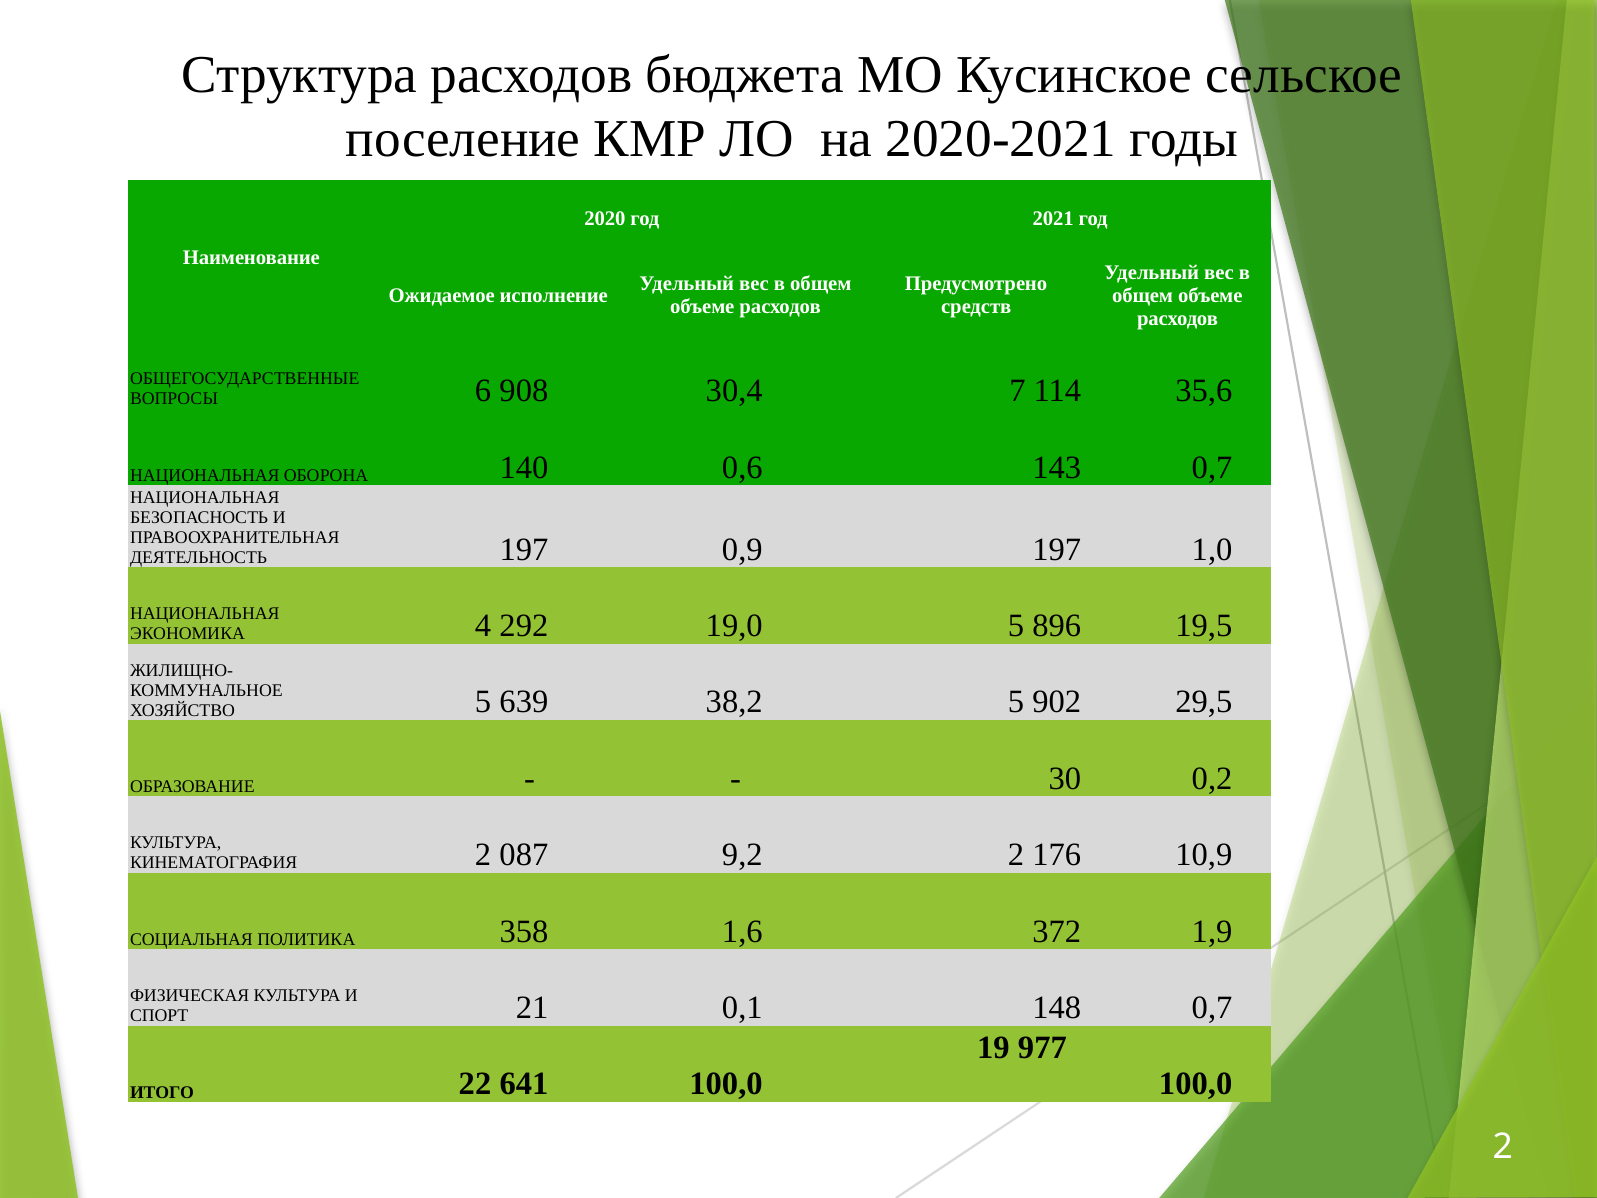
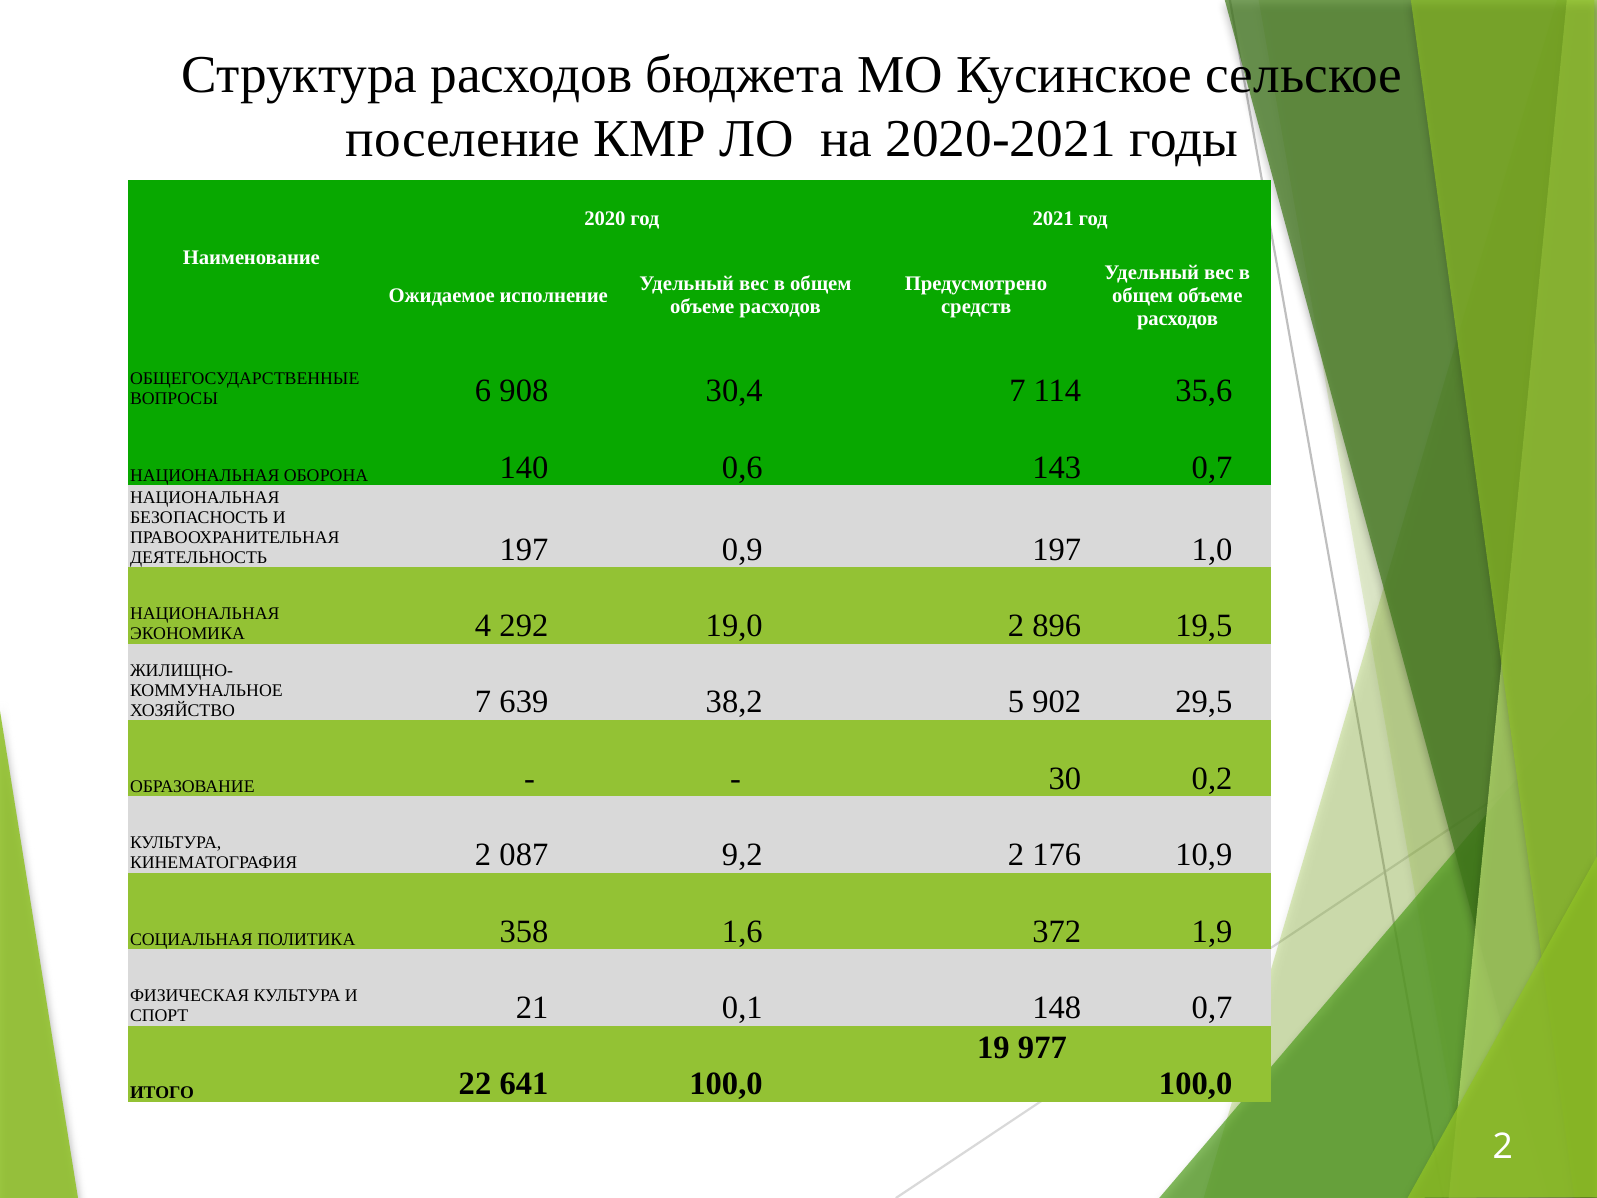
19,0 5: 5 -> 2
ХОЗЯЙСТВО 5: 5 -> 7
